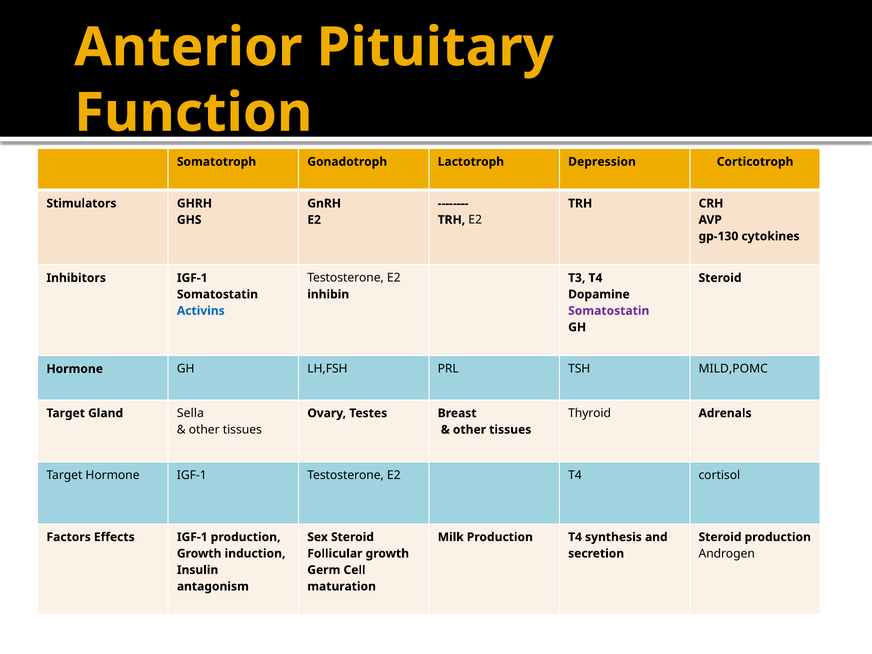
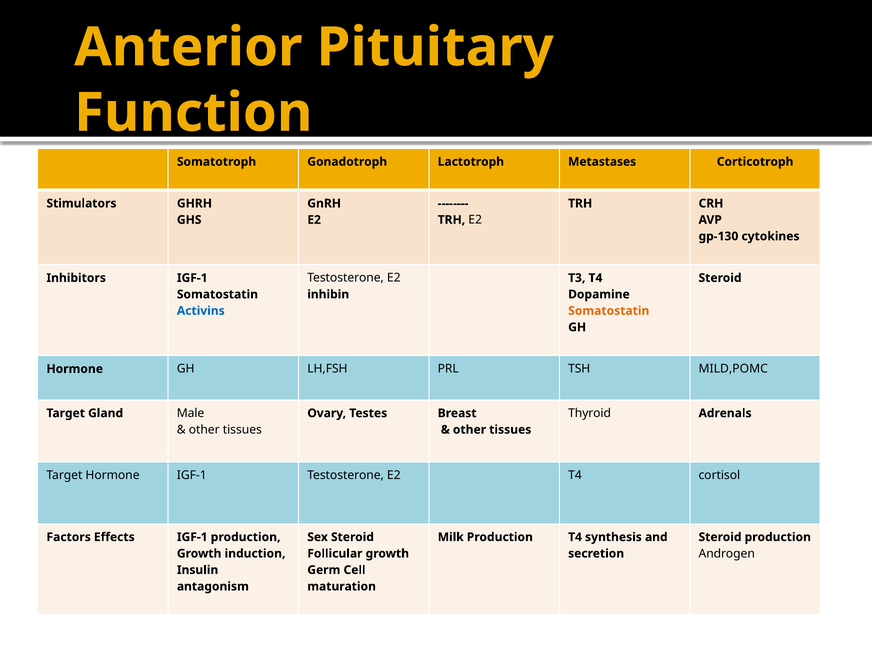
Depression: Depression -> Metastases
Somatostatin at (609, 311) colour: purple -> orange
Sella: Sella -> Male
